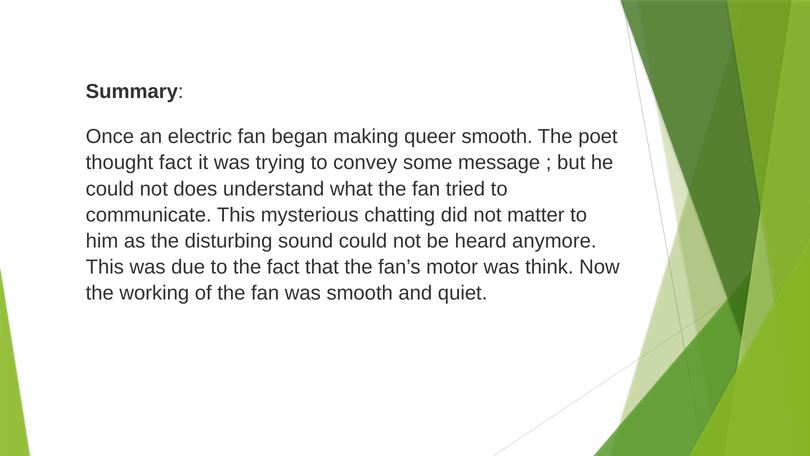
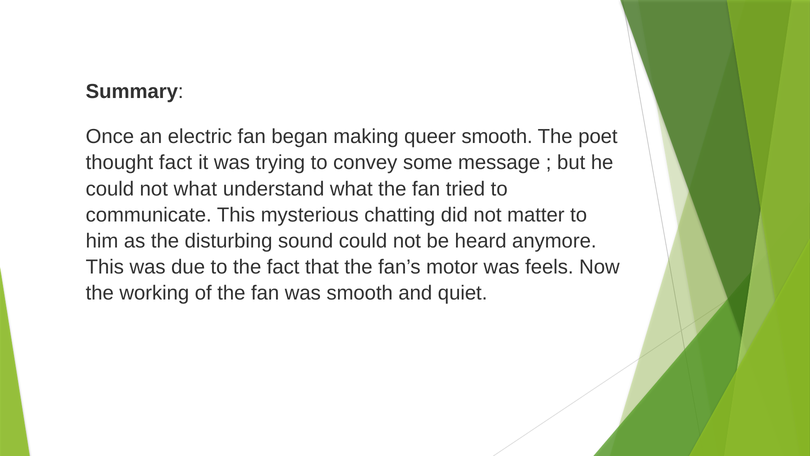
not does: does -> what
think: think -> feels
